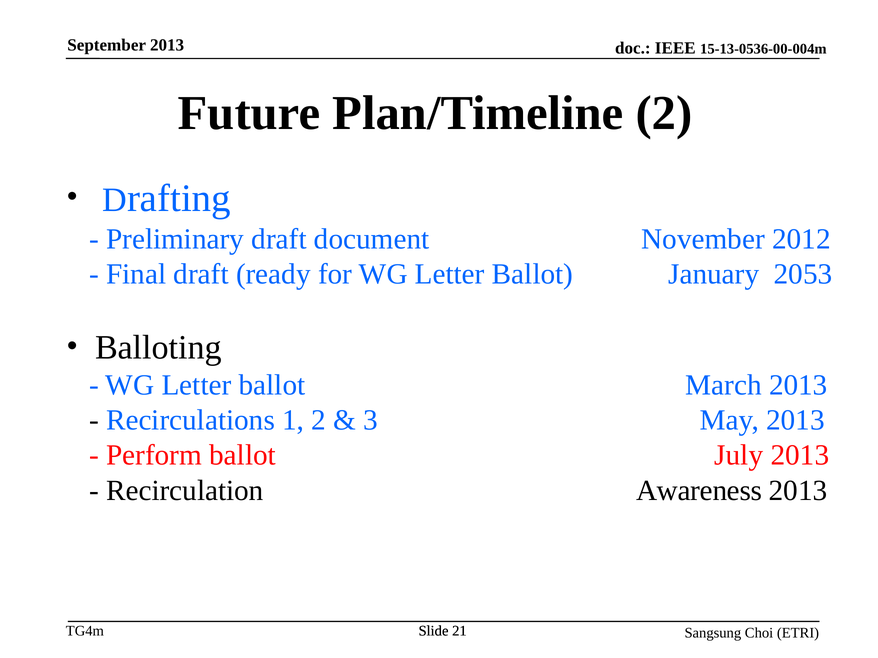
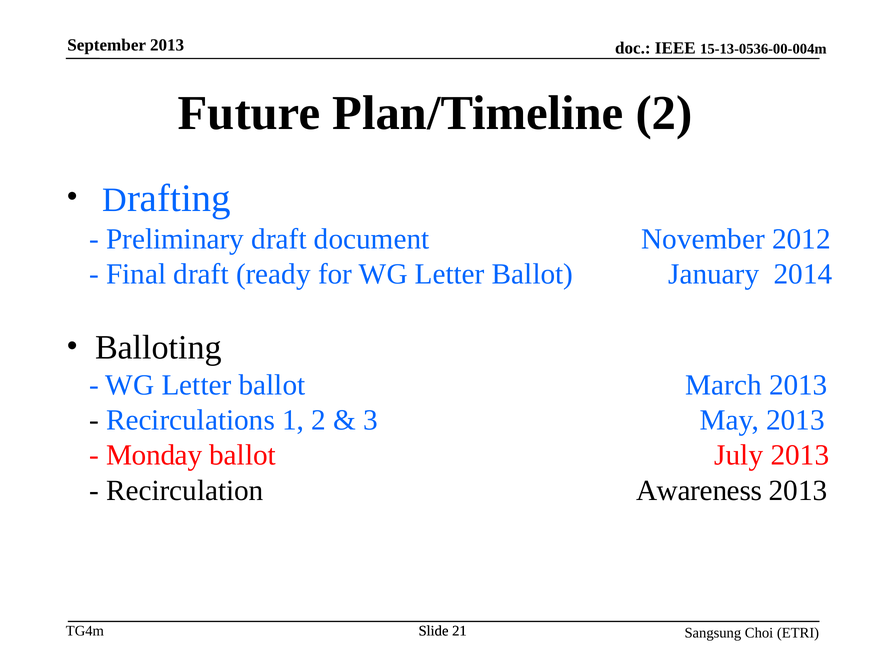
2053: 2053 -> 2014
Perform: Perform -> Monday
